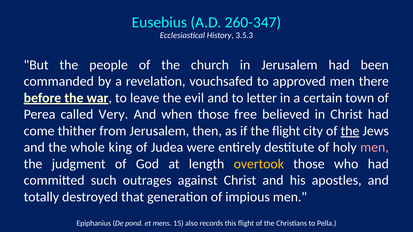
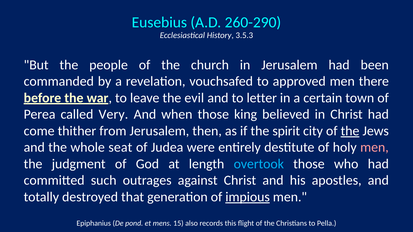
260-347: 260-347 -> 260-290
free: free -> king
the flight: flight -> spirit
king: king -> seat
overtook colour: yellow -> light blue
impious underline: none -> present
